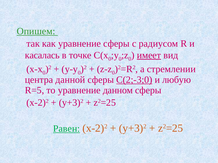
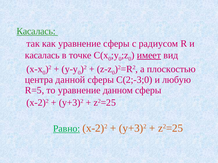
Опишем at (36, 31): Опишем -> Касалась
стремлении: стремлении -> плоскостью
С(2;-3;0 underline: present -> none
Равен: Равен -> Равно
